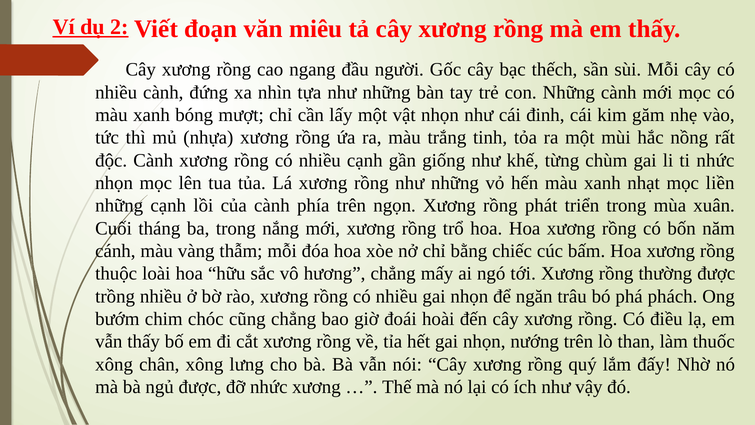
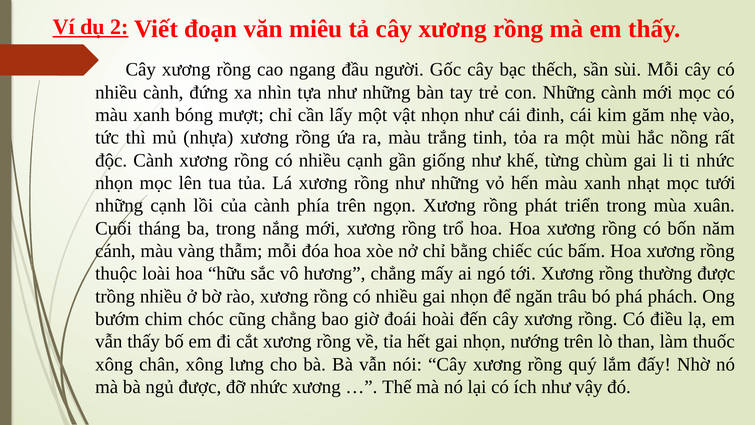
liền: liền -> tưới
